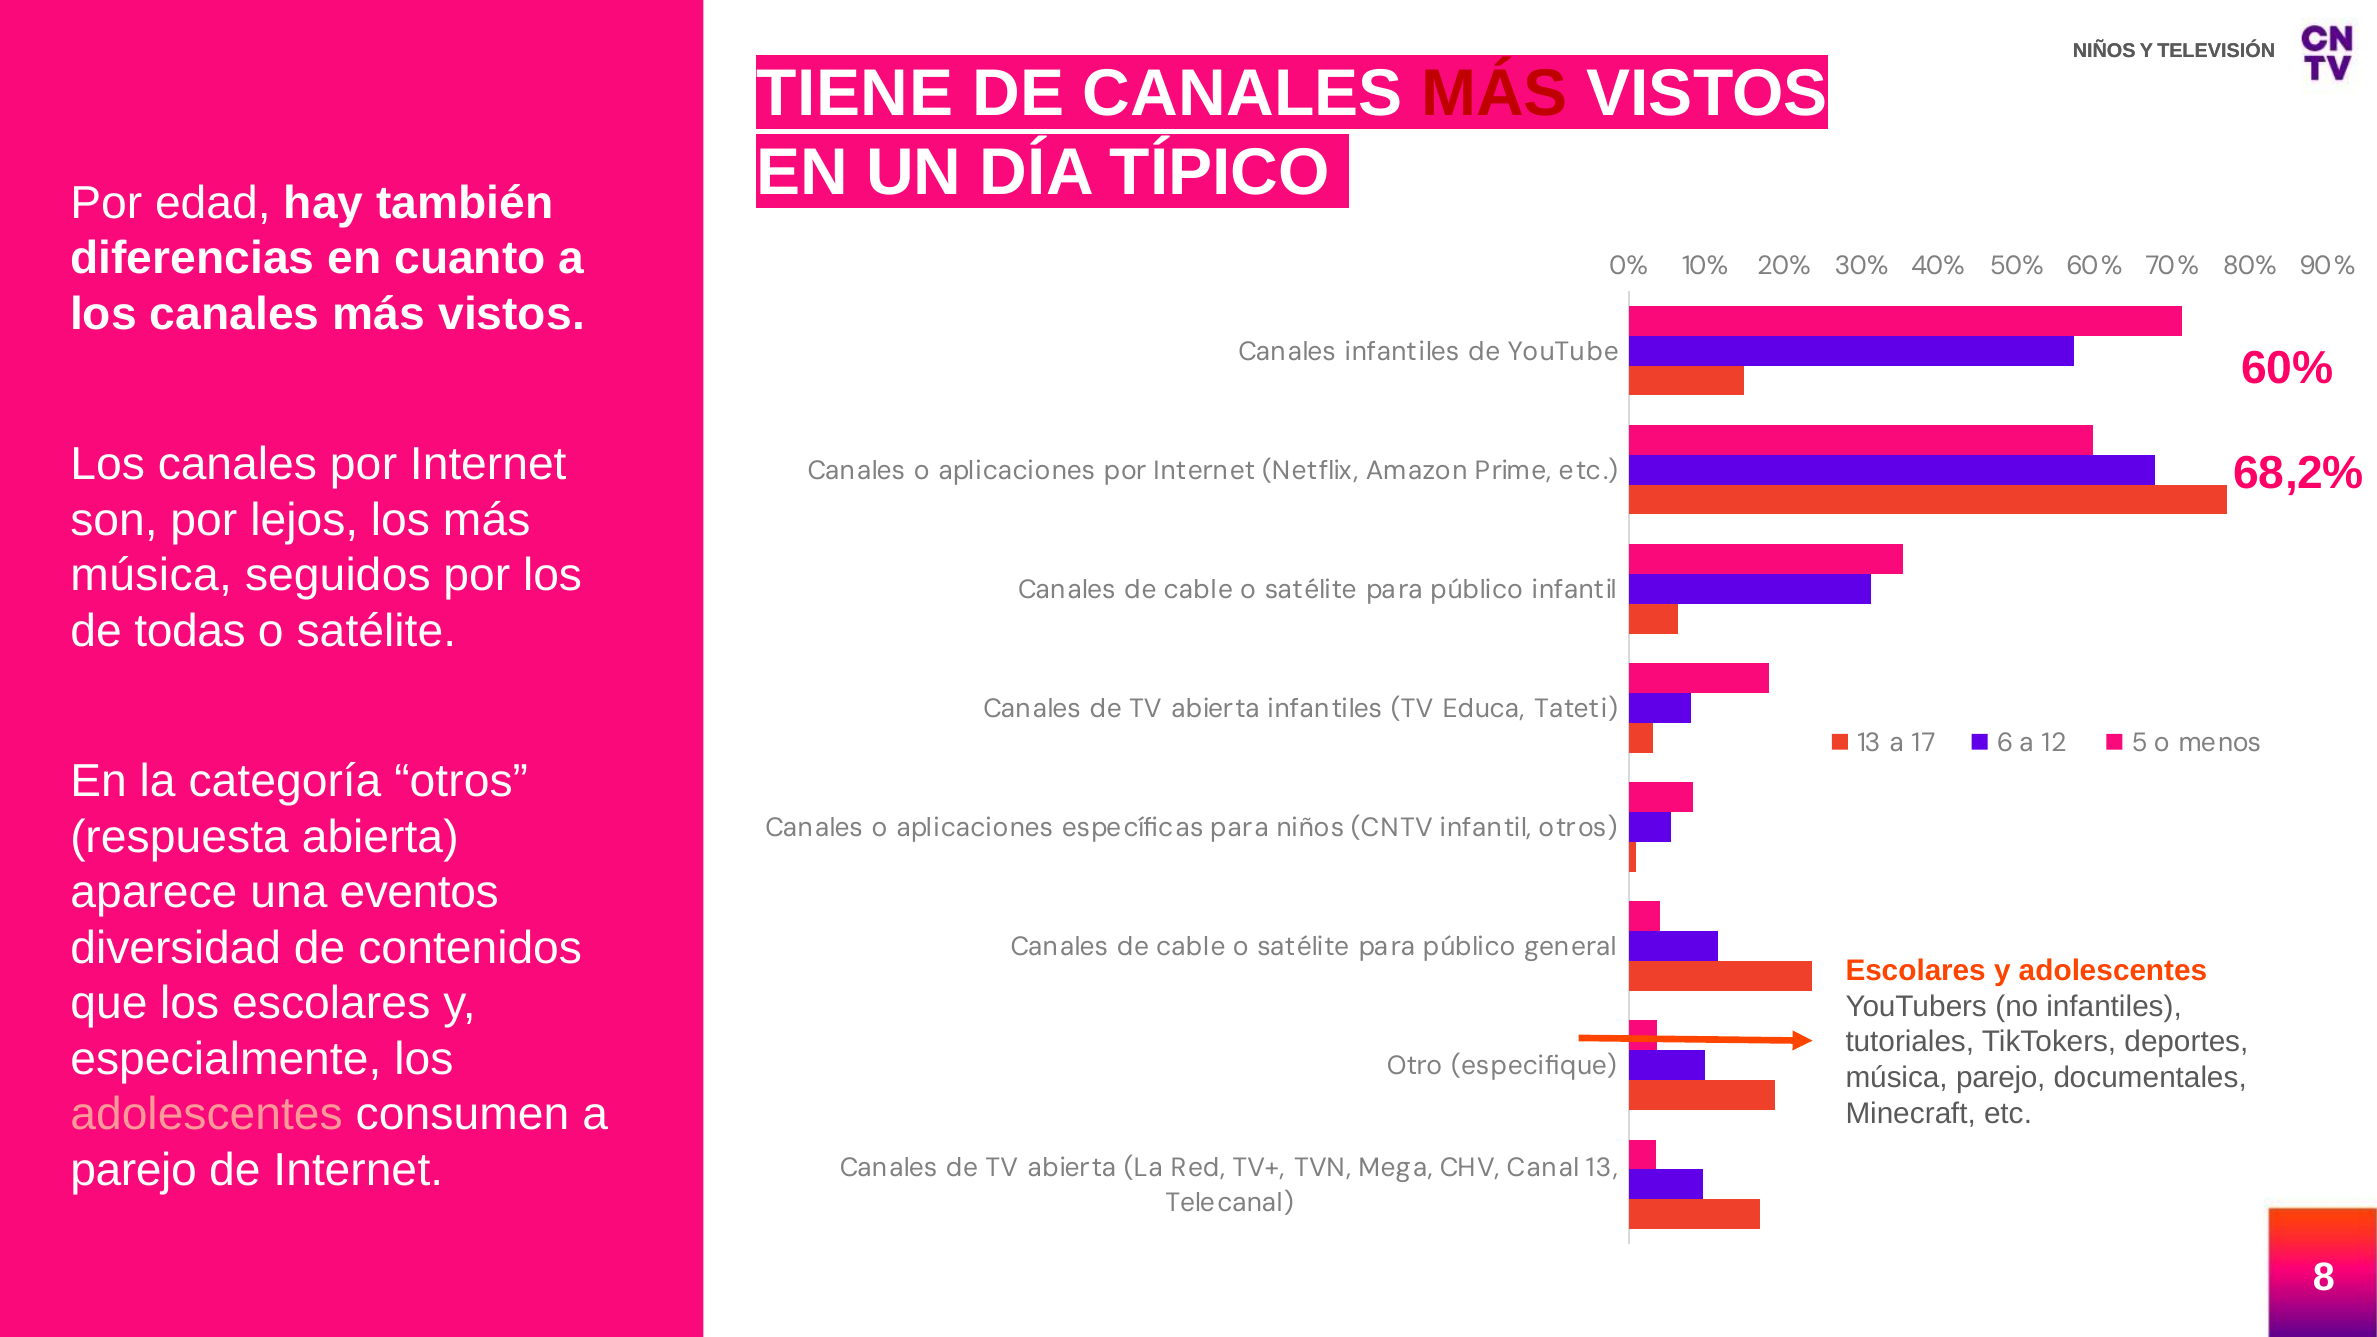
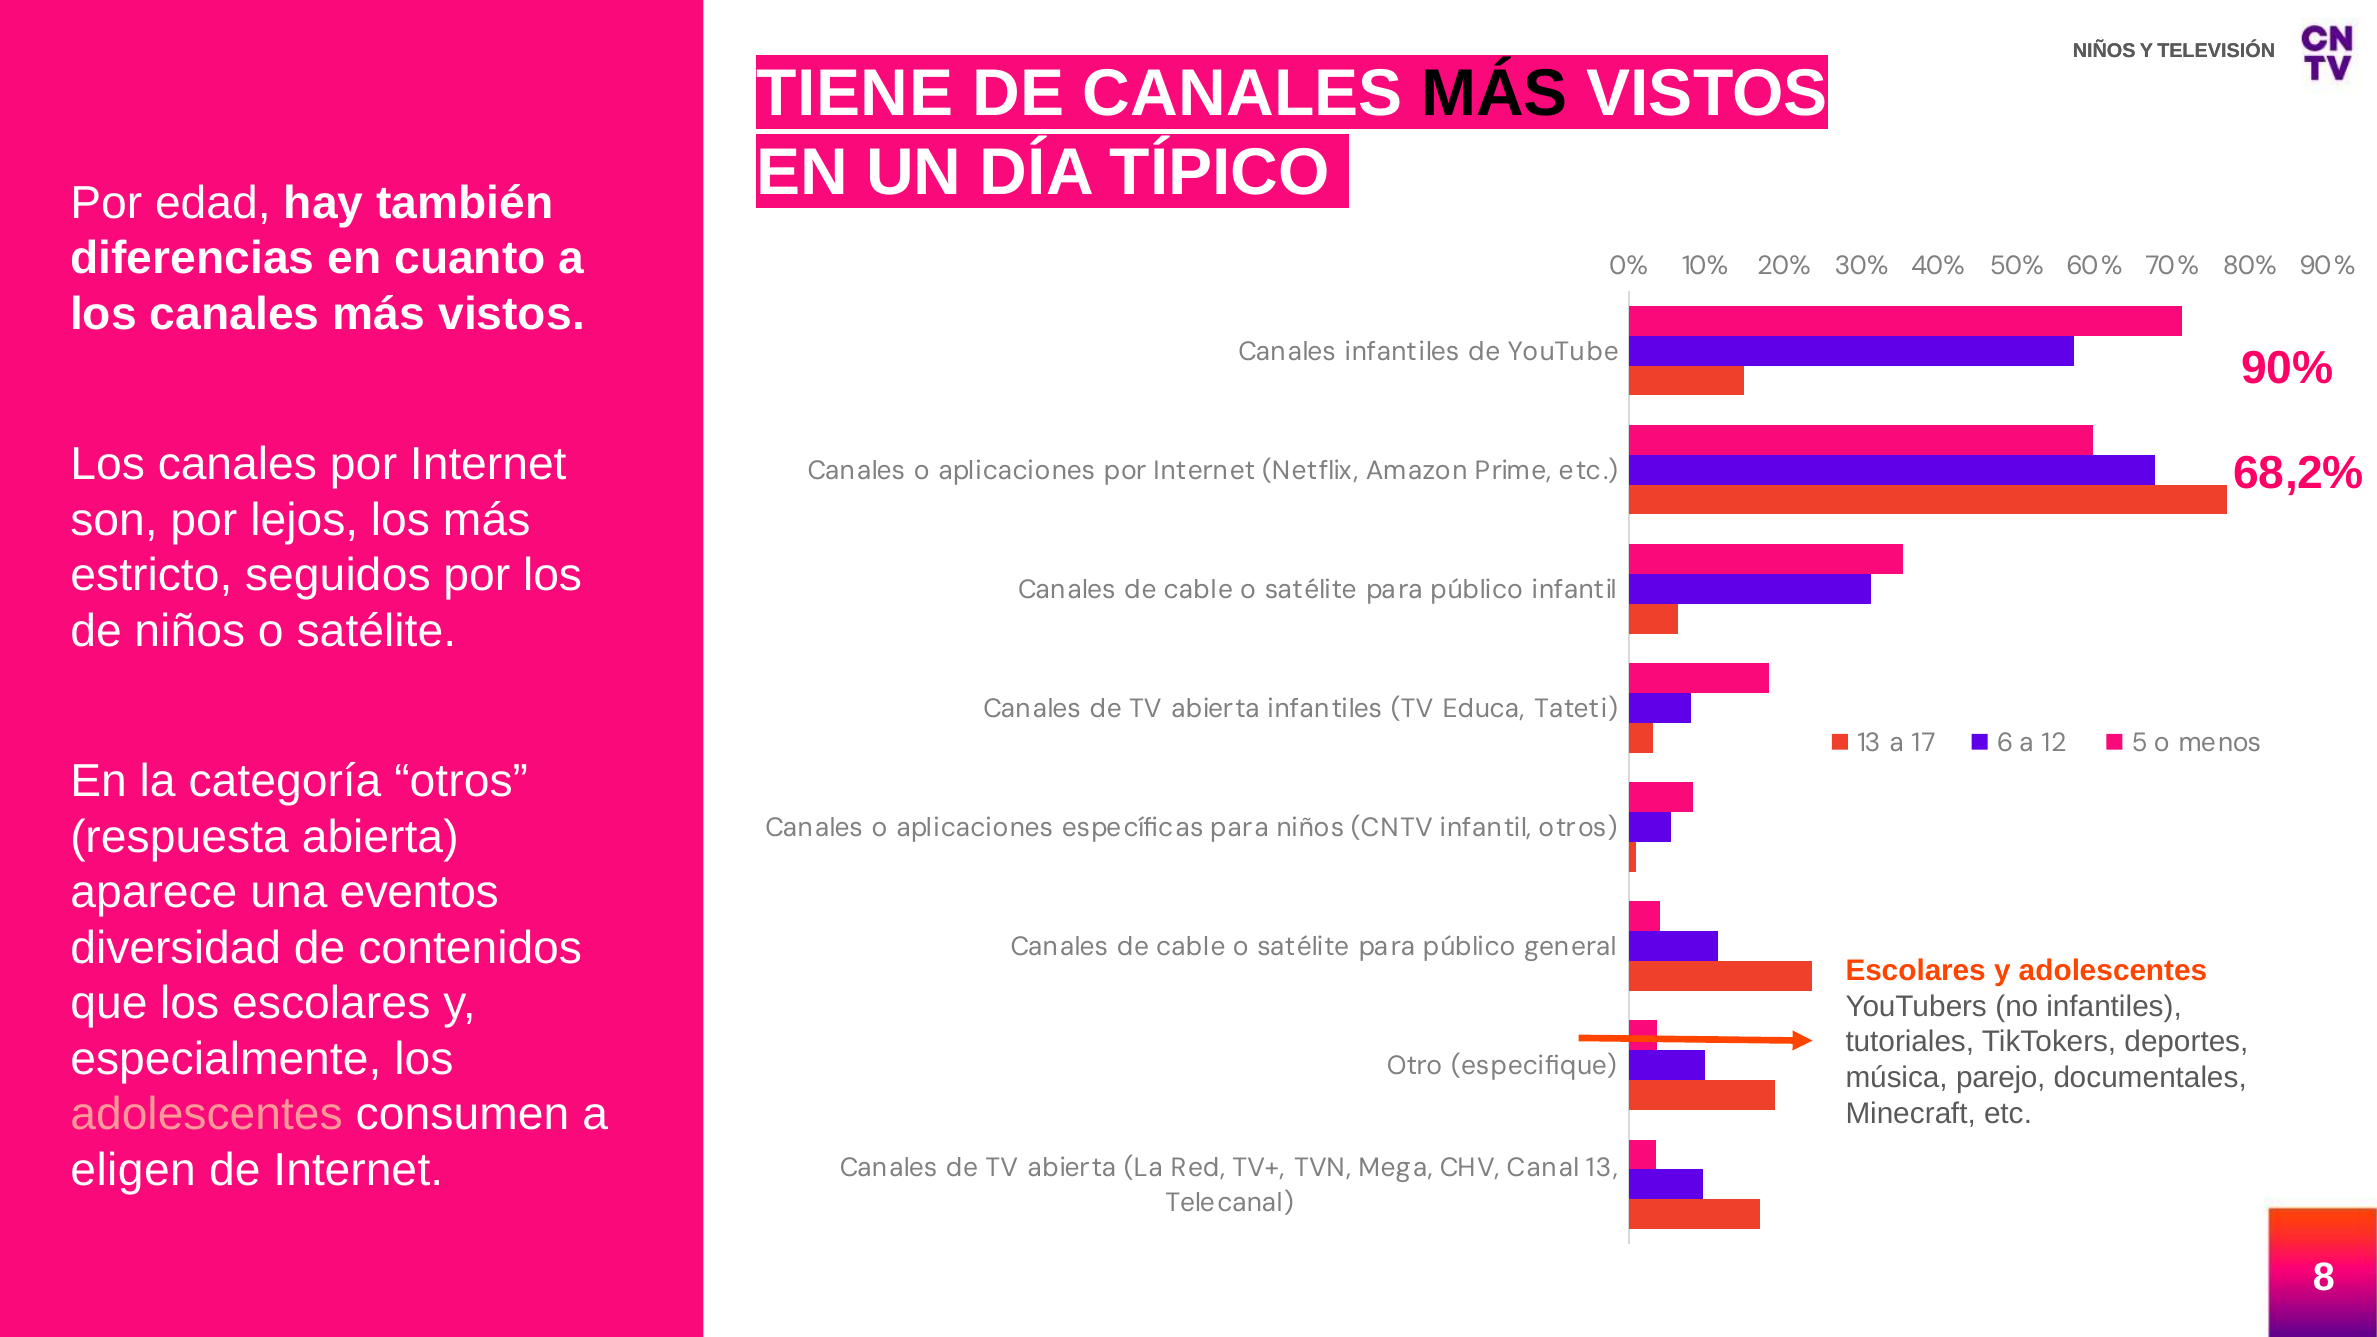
MÁS at (1494, 93) colour: red -> black
60% at (2287, 368): 60% -> 90%
música at (151, 575): música -> estricto
de todas: todas -> niños
parejo at (134, 1170): parejo -> eligen
